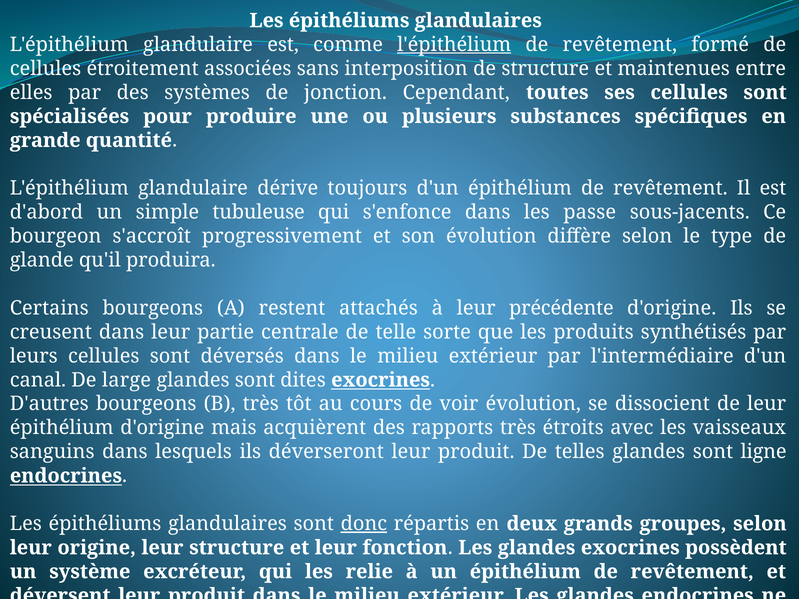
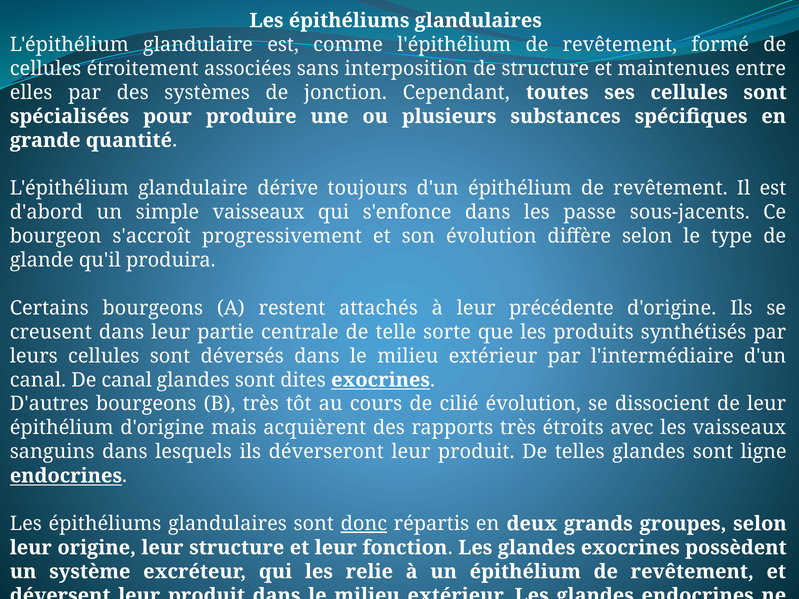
l'épithélium at (454, 45) underline: present -> none
simple tubuleuse: tubuleuse -> vaisseaux
De large: large -> canal
voir: voir -> cilié
